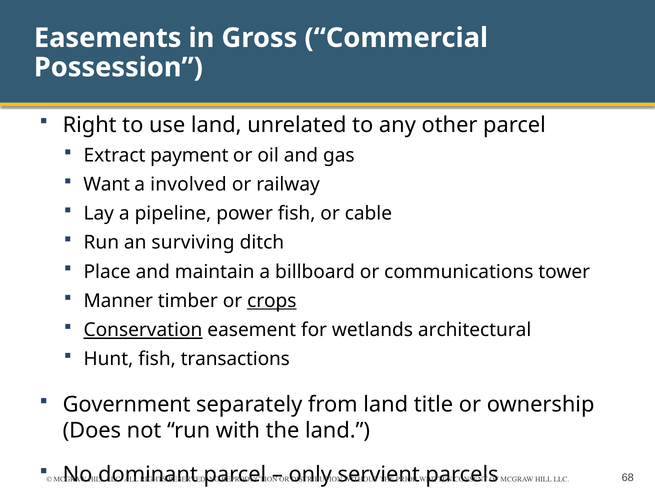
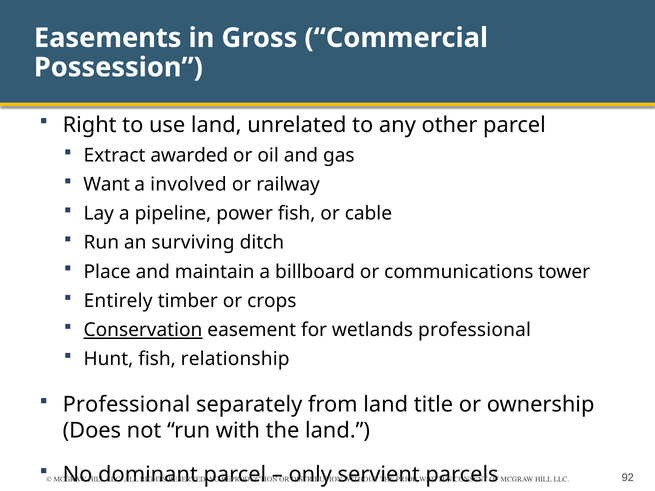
payment: payment -> awarded
Manner: Manner -> Entirely
crops underline: present -> none
wetlands architectural: architectural -> professional
transactions: transactions -> relationship
Government at (127, 405): Government -> Professional
68: 68 -> 92
